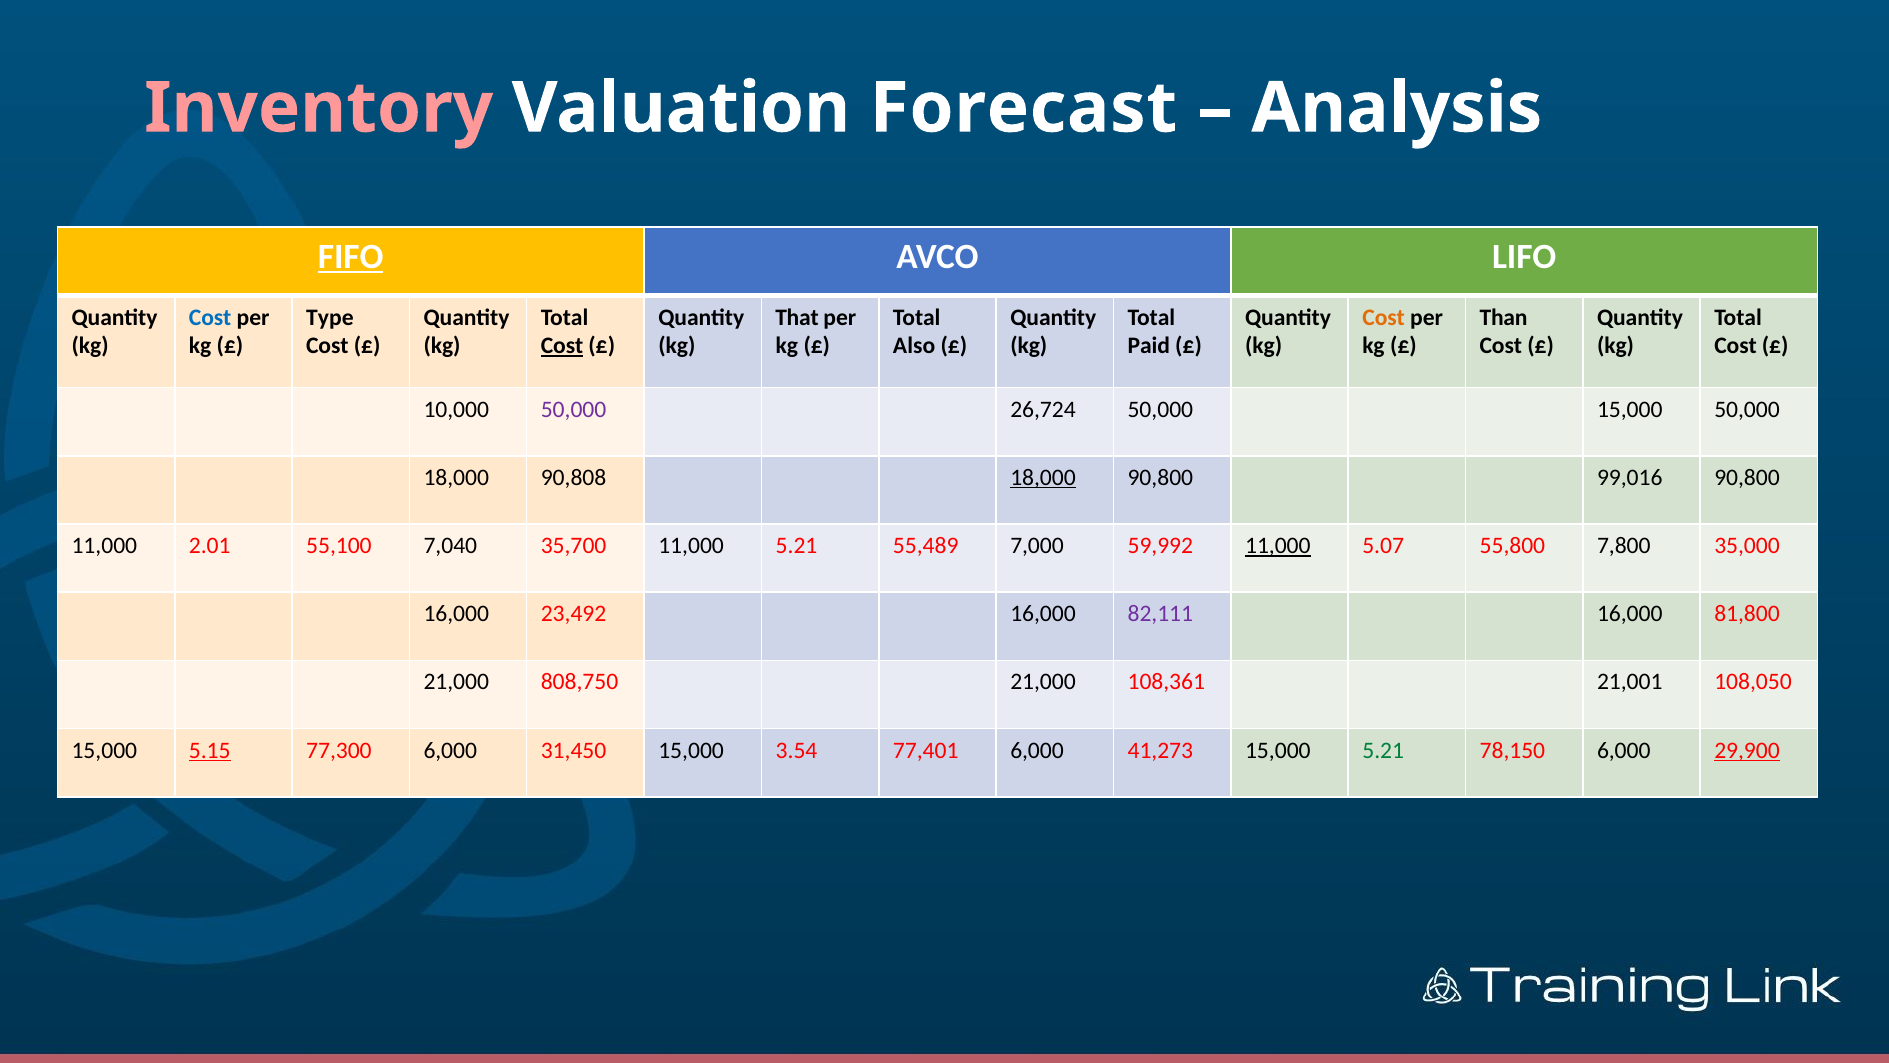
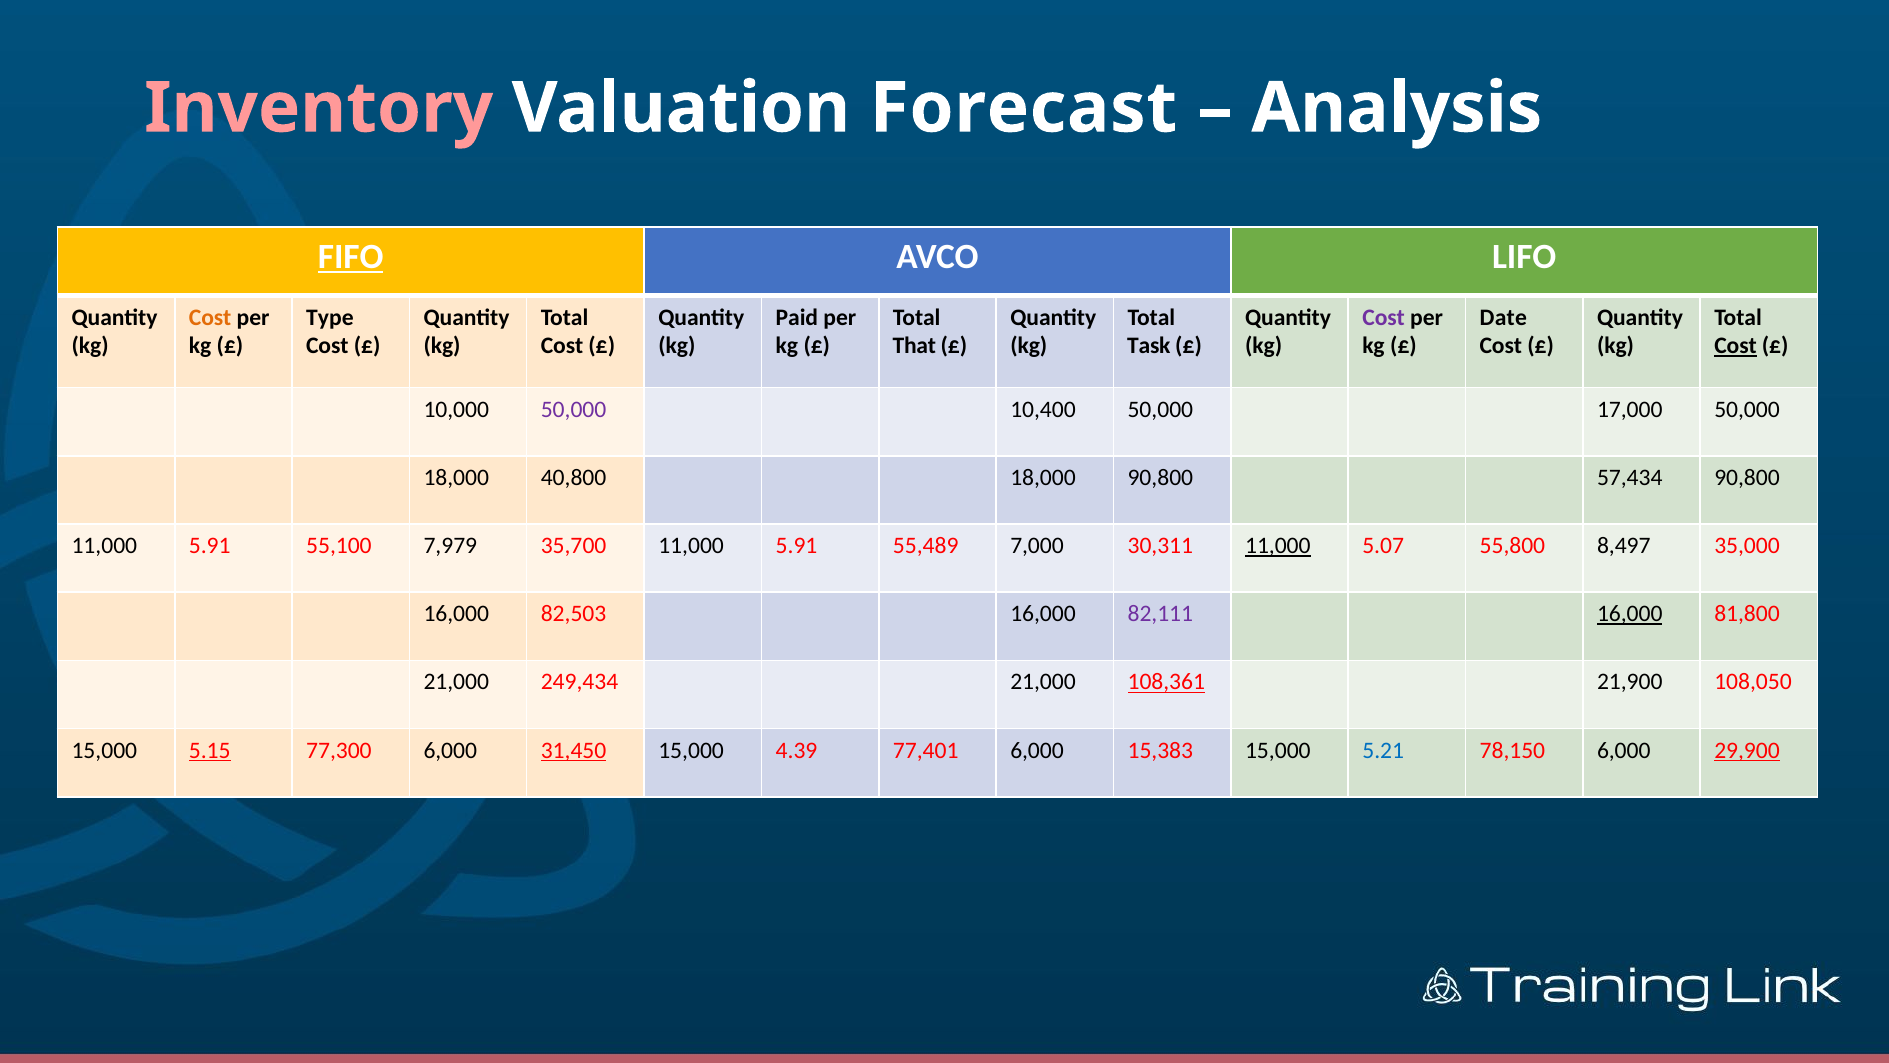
Cost at (210, 317) colour: blue -> orange
That: That -> Paid
Cost at (1384, 317) colour: orange -> purple
Than: Than -> Date
Cost at (562, 346) underline: present -> none
Also: Also -> That
Paid: Paid -> Task
Cost at (1736, 346) underline: none -> present
26,724: 26,724 -> 10,400
15,000 at (1630, 409): 15,000 -> 17,000
90,808: 90,808 -> 40,800
18,000 at (1043, 477) underline: present -> none
99,016: 99,016 -> 57,434
2.01 at (210, 546): 2.01 -> 5.91
7,040: 7,040 -> 7,979
5.21 at (797, 546): 5.21 -> 5.91
59,992: 59,992 -> 30,311
7,800: 7,800 -> 8,497
23,492: 23,492 -> 82,503
16,000 at (1630, 614) underline: none -> present
808,750: 808,750 -> 249,434
108,361 underline: none -> present
21,001: 21,001 -> 21,900
31,450 underline: none -> present
3.54: 3.54 -> 4.39
41,273: 41,273 -> 15,383
5.21 at (1383, 750) colour: green -> blue
